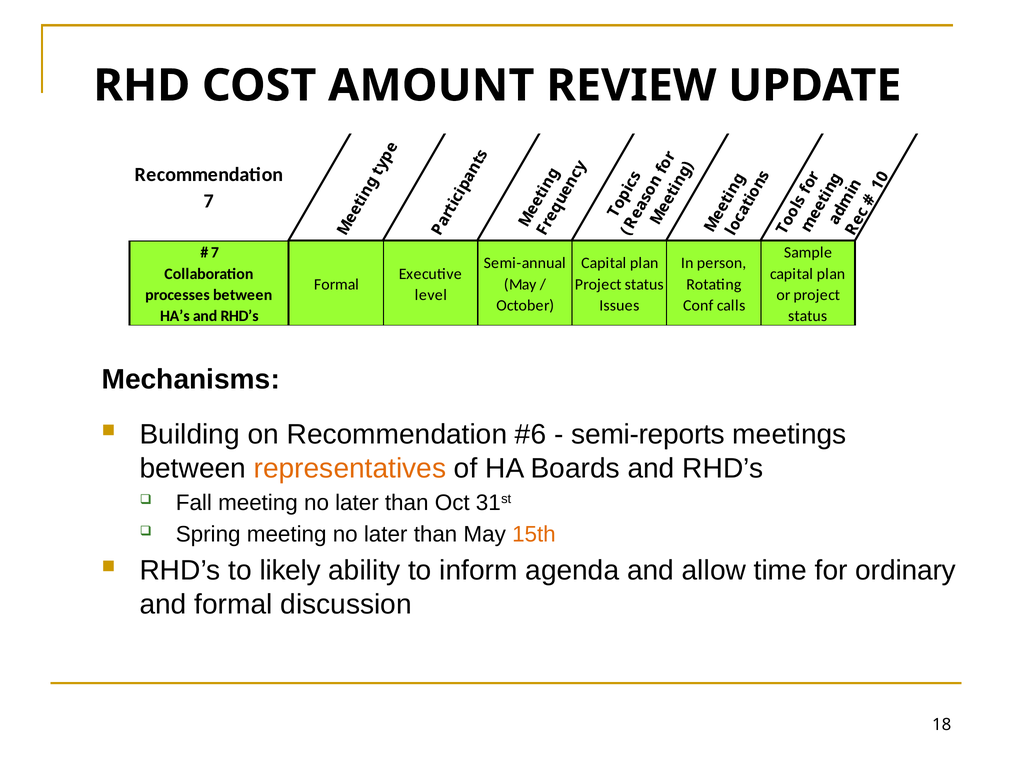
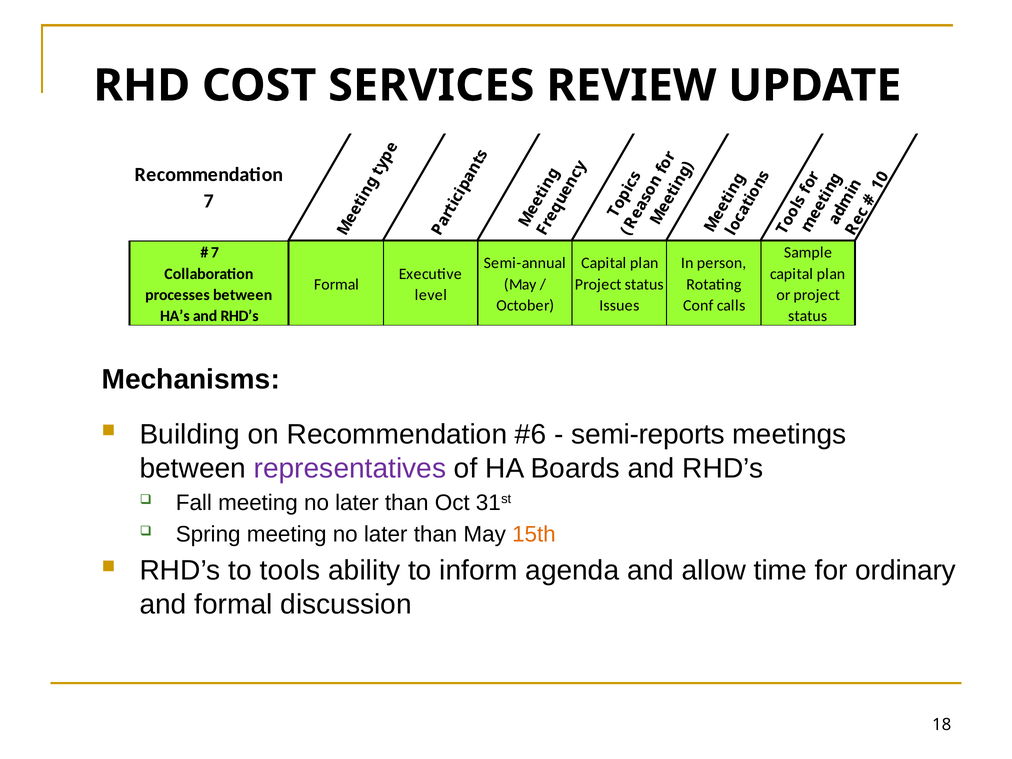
AMOUNT: AMOUNT -> SERVICES
representatives colour: orange -> purple
likely: likely -> tools
